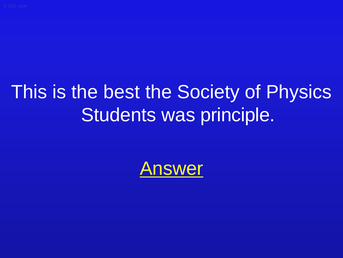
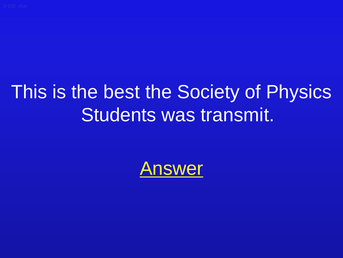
principle: principle -> transmit
